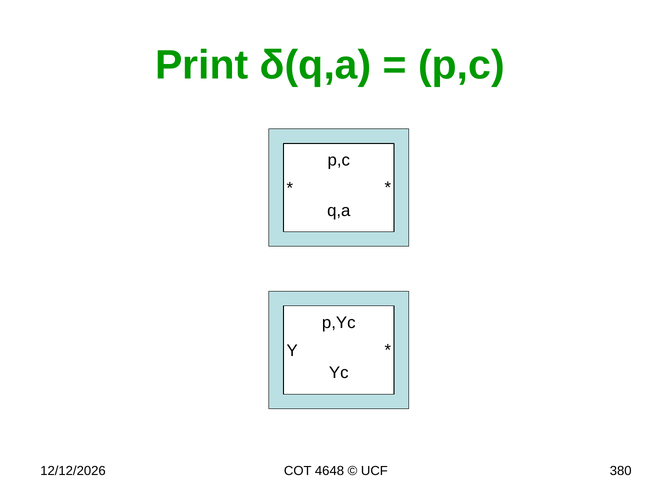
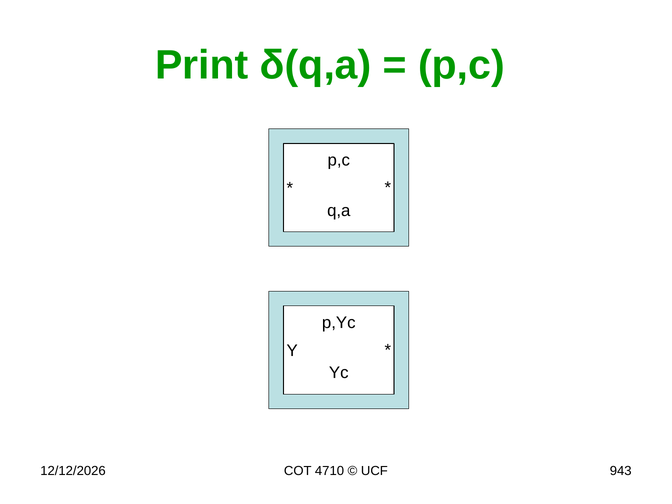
4648: 4648 -> 4710
380: 380 -> 943
